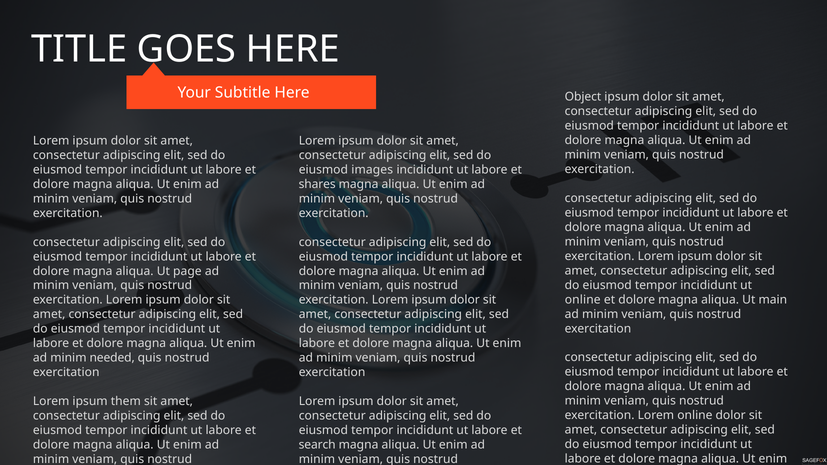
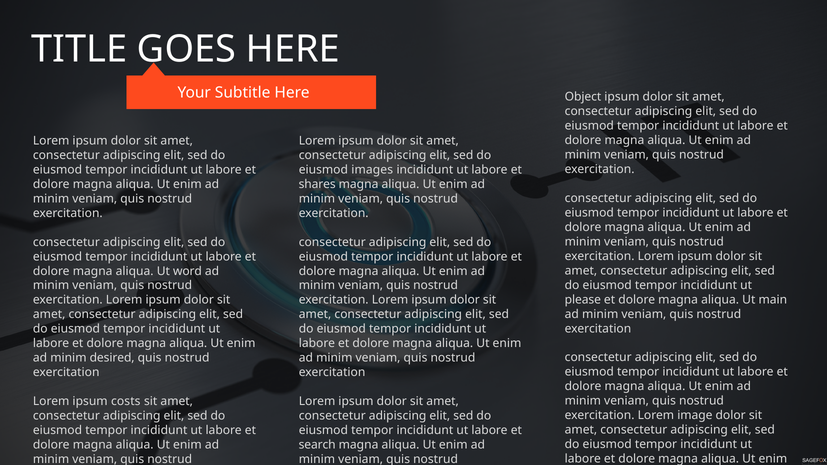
page: page -> word
online at (583, 300): online -> please
needed: needed -> desired
them: them -> costs
Lorem online: online -> image
